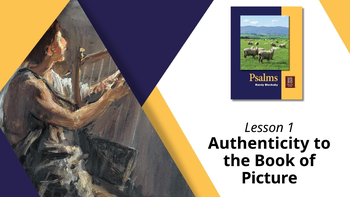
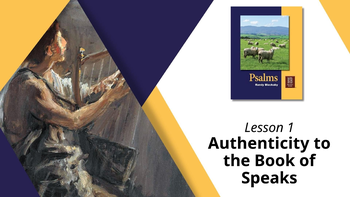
Picture: Picture -> Speaks
